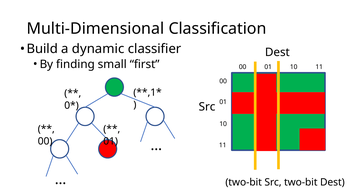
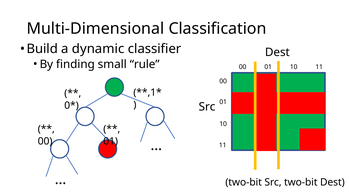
first: first -> rule
